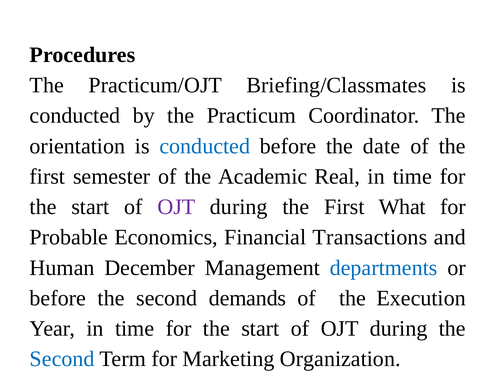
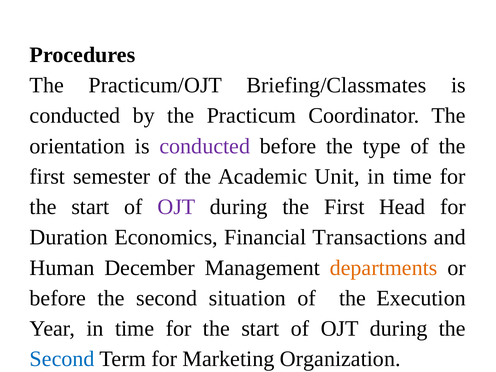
conducted at (205, 146) colour: blue -> purple
date: date -> type
Real: Real -> Unit
What: What -> Head
Probable: Probable -> Duration
departments colour: blue -> orange
demands: demands -> situation
